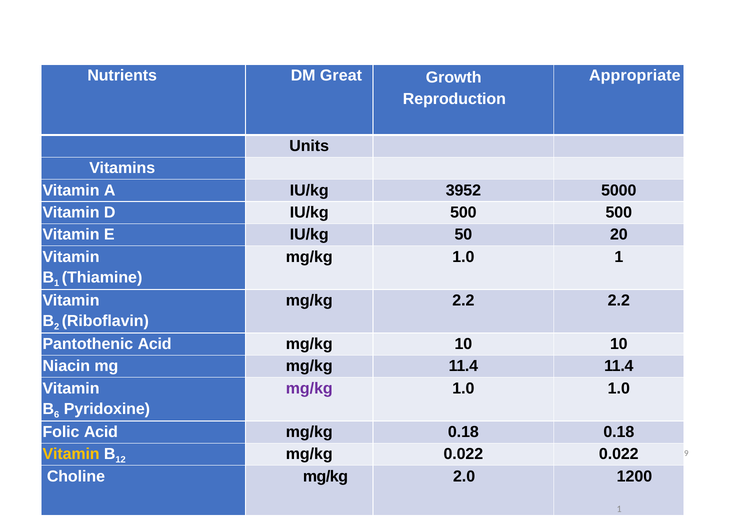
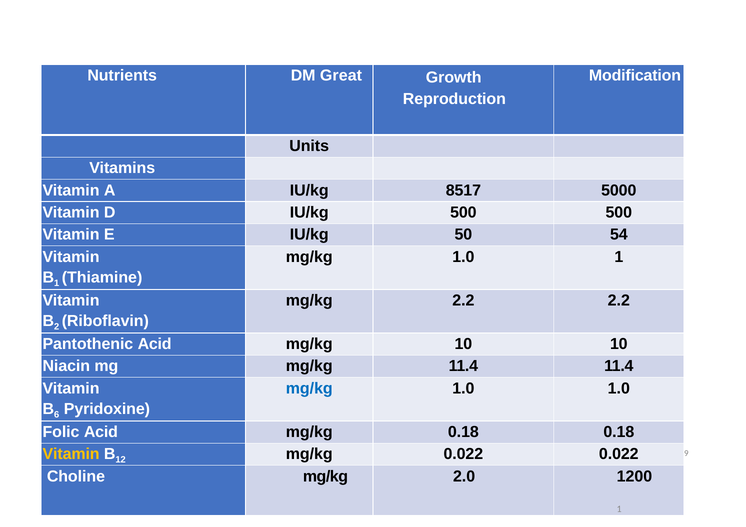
Appropriate: Appropriate -> Modification
3952: 3952 -> 8517
20: 20 -> 54
mg/kg at (309, 389) colour: purple -> blue
